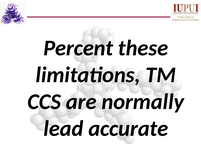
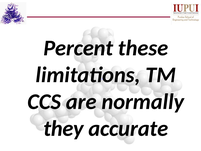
lead: lead -> they
